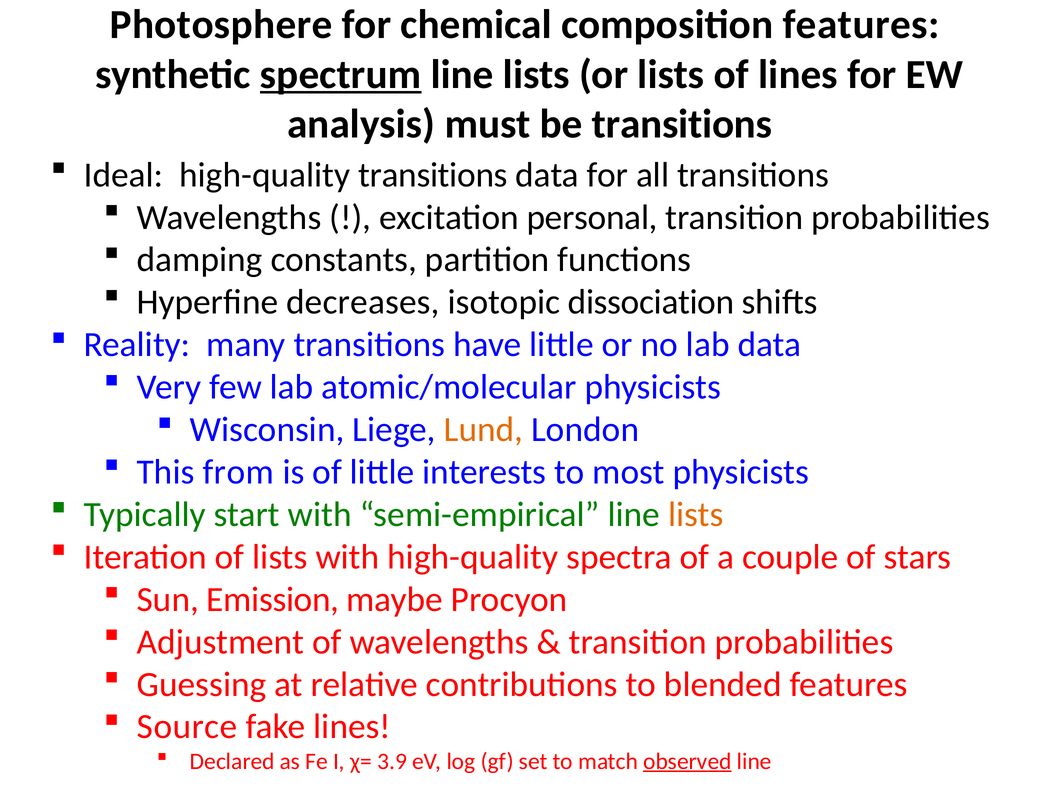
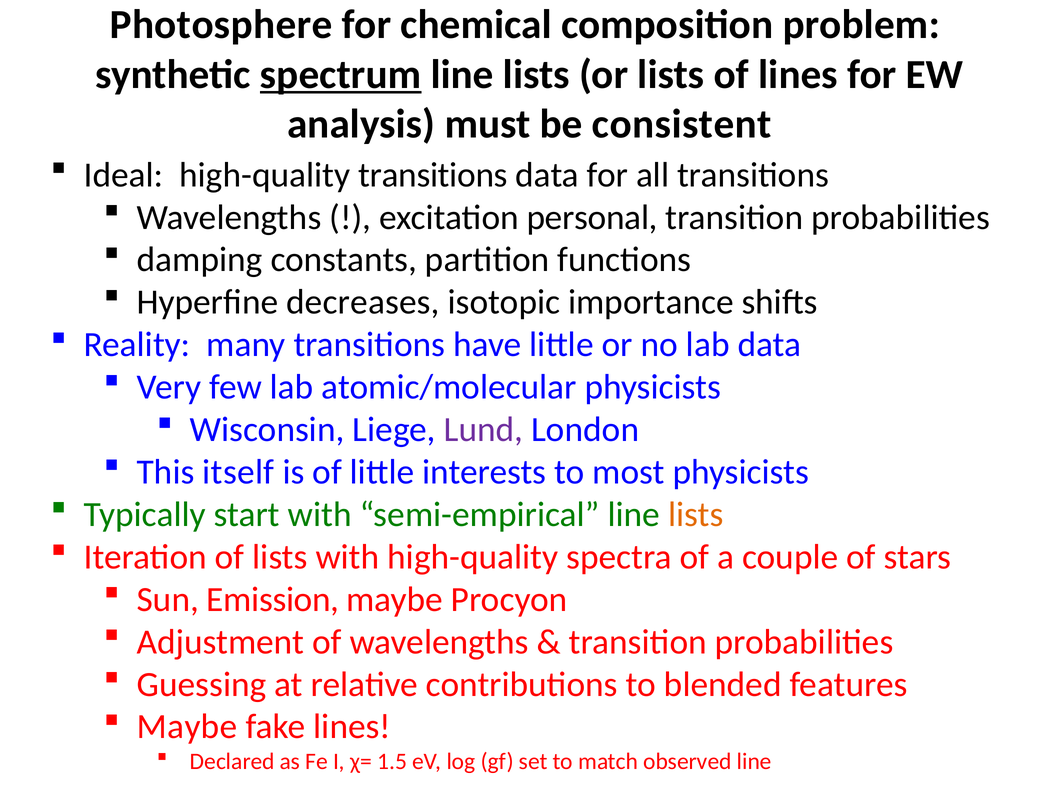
composition features: features -> problem
be transitions: transitions -> consistent
dissociation: dissociation -> importance
Lund colour: orange -> purple
from: from -> itself
Source at (187, 727): Source -> Maybe
3.9: 3.9 -> 1.5
observed underline: present -> none
